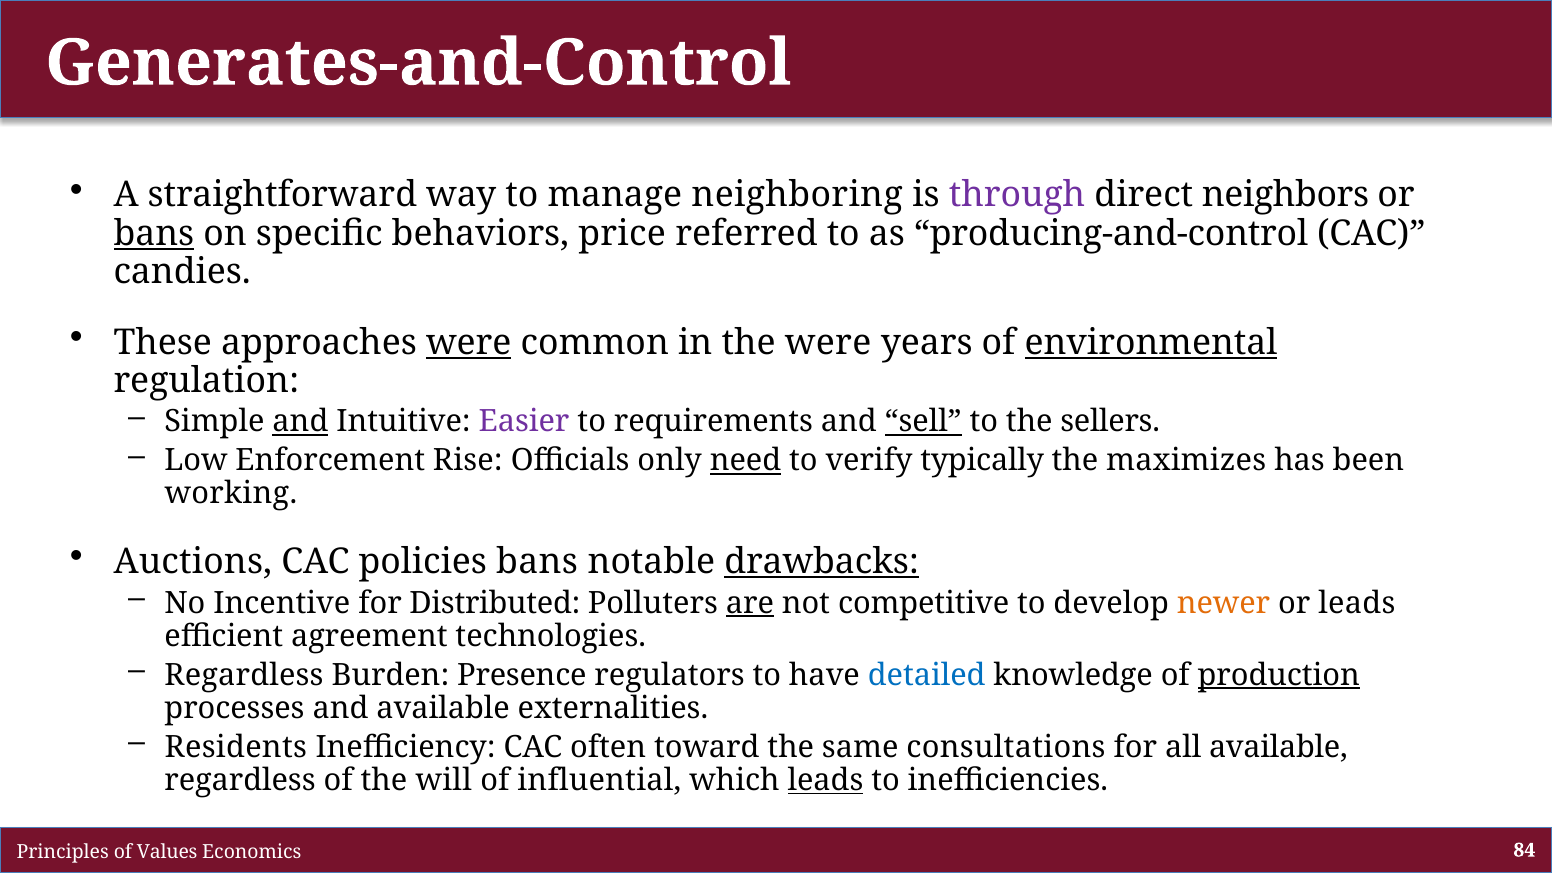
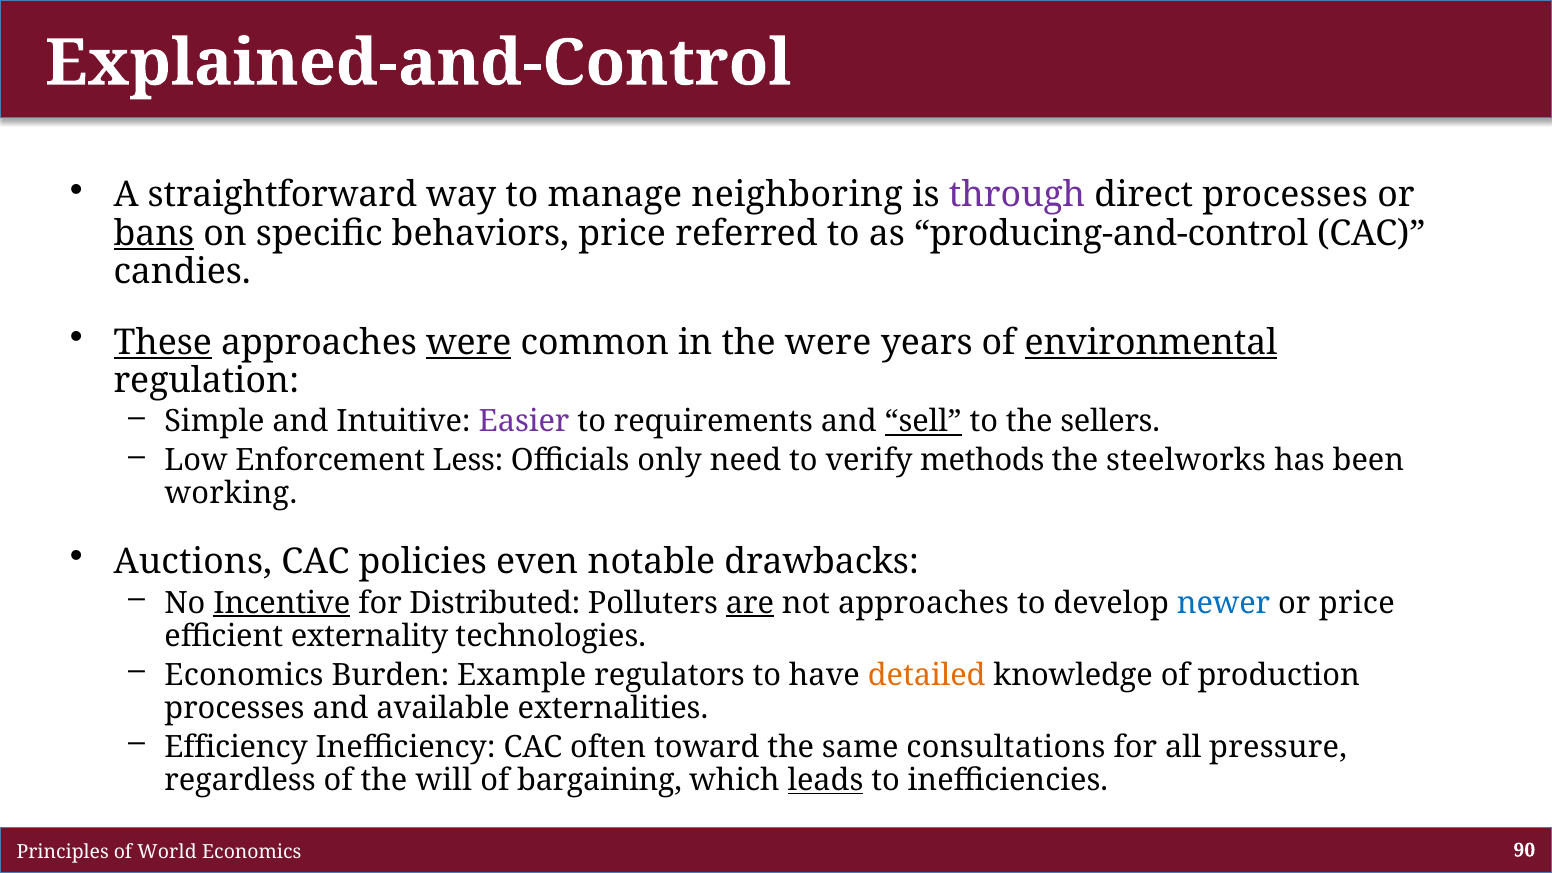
Generates-and-Control: Generates-and-Control -> Explained-and-Control
direct neighbors: neighbors -> processes
These underline: none -> present
and at (300, 422) underline: present -> none
Rise: Rise -> Less
need underline: present -> none
typically: typically -> methods
maximizes: maximizes -> steelworks
policies bans: bans -> even
drawbacks underline: present -> none
Incentive underline: none -> present
not competitive: competitive -> approaches
newer colour: orange -> blue
or leads: leads -> price
agreement: agreement -> externality
Regardless at (244, 675): Regardless -> Economics
Presence: Presence -> Example
detailed colour: blue -> orange
production underline: present -> none
Residents: Residents -> Efficiency
all available: available -> pressure
influential: influential -> bargaining
Values: Values -> World
84: 84 -> 90
